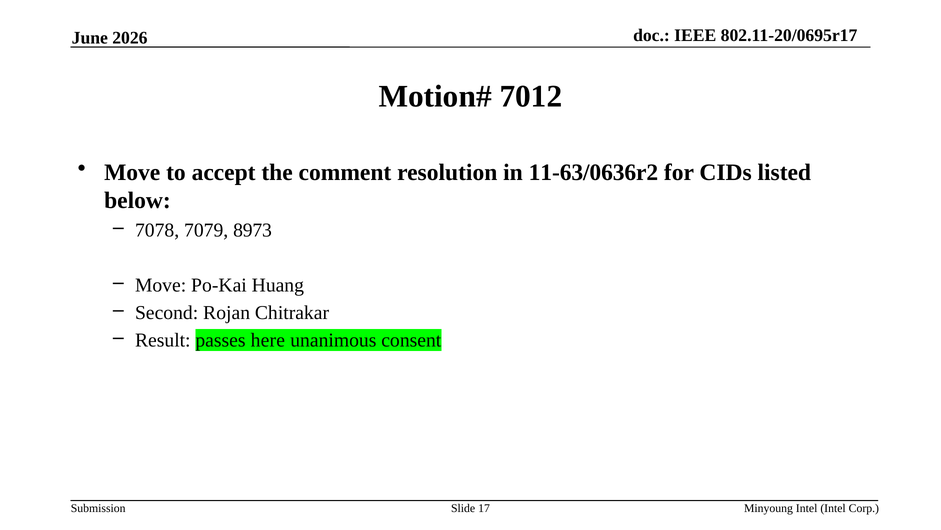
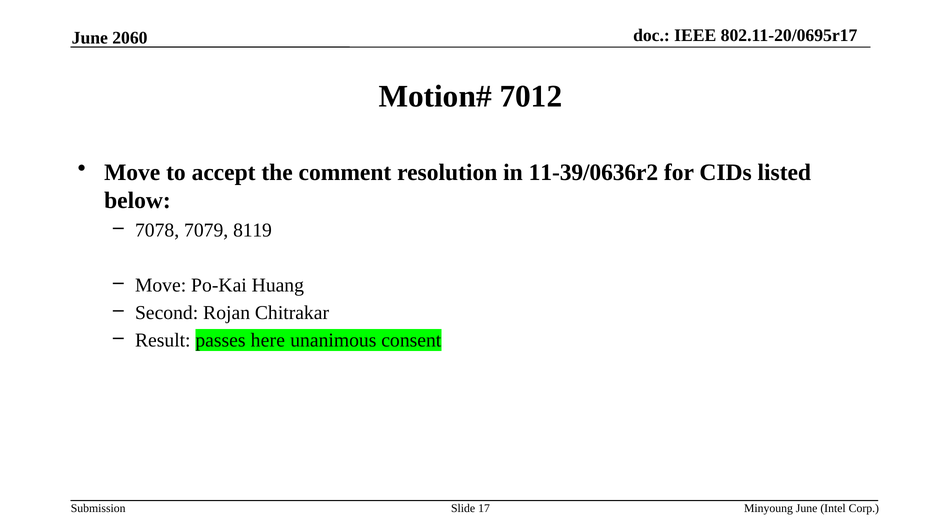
2026: 2026 -> 2060
11-63/0636r2: 11-63/0636r2 -> 11-39/0636r2
8973: 8973 -> 8119
Minyoung Intel: Intel -> June
